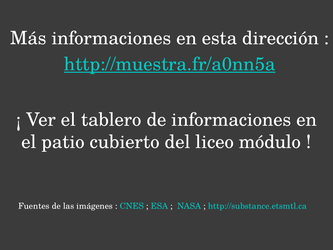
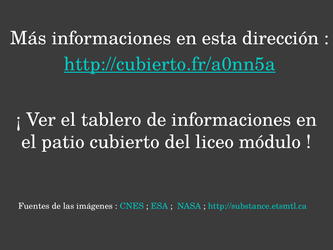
http://muestra.fr/a0nn5a: http://muestra.fr/a0nn5a -> http://cubierto.fr/a0nn5a
